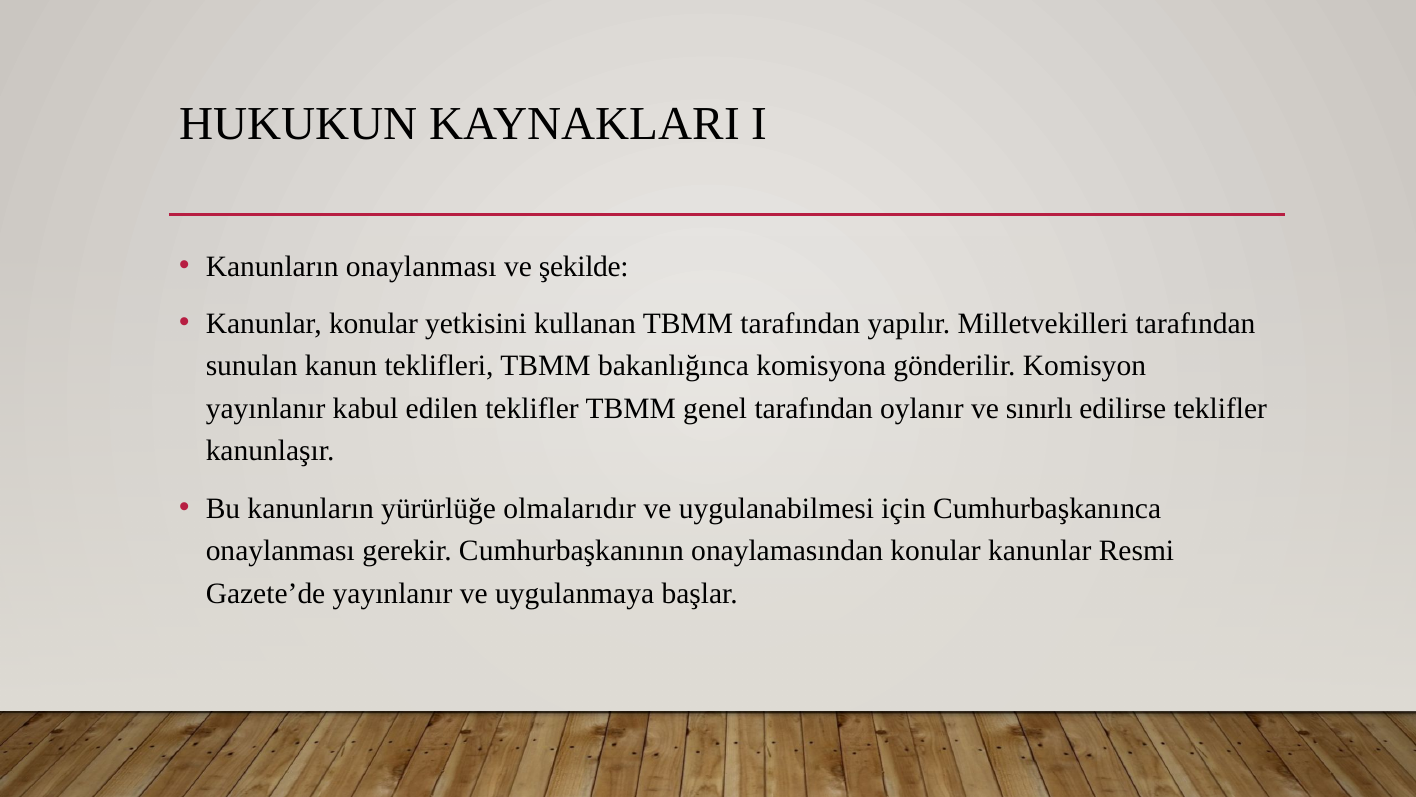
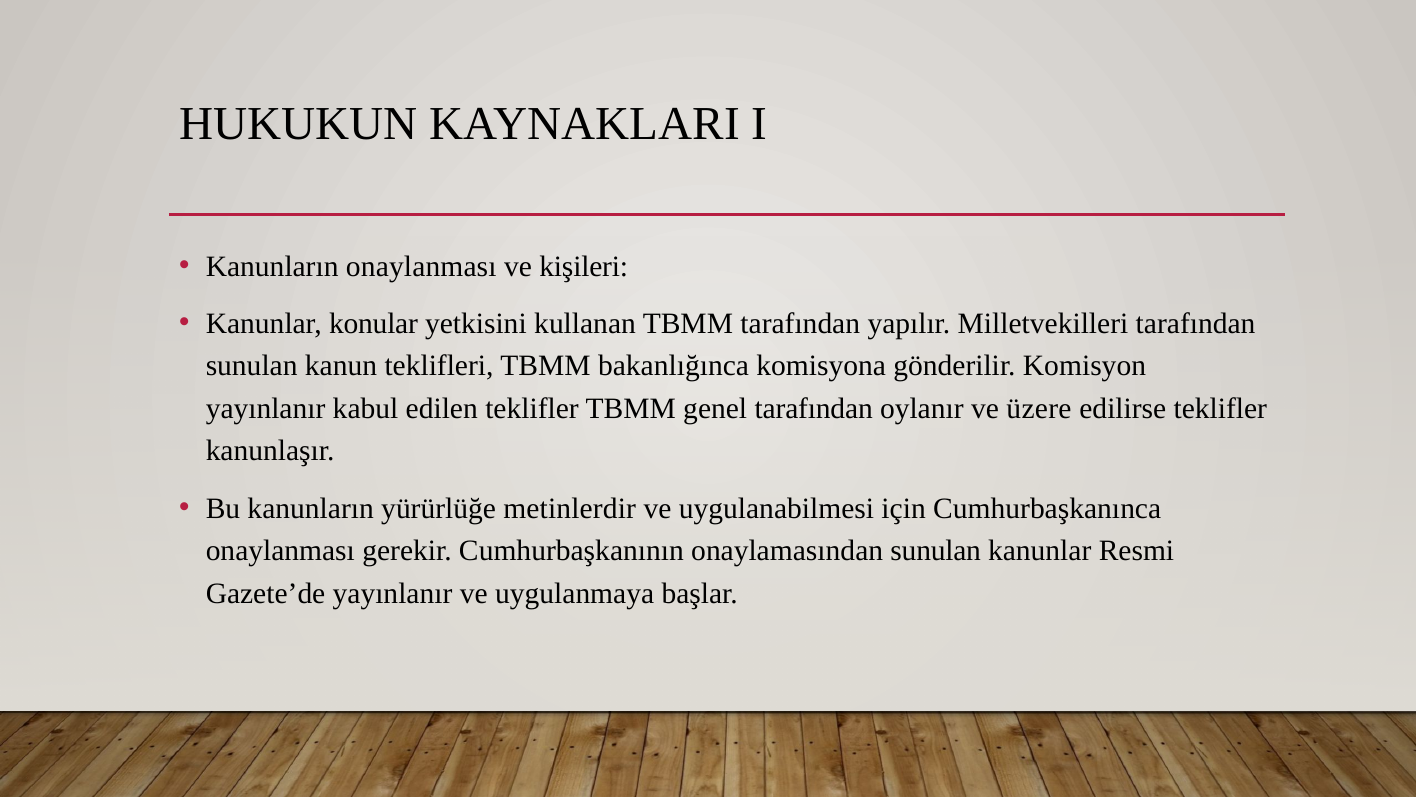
şekilde: şekilde -> kişileri
sınırlı: sınırlı -> üzere
olmalarıdır: olmalarıdır -> metinlerdir
onaylamasından konular: konular -> sunulan
